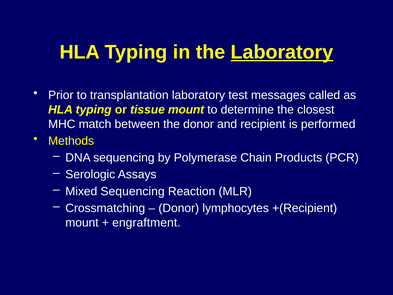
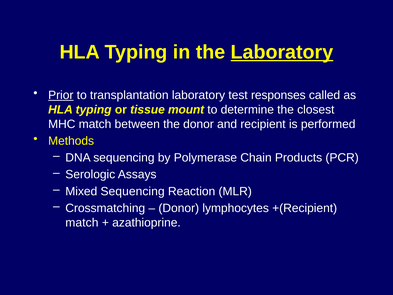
Prior underline: none -> present
messages: messages -> responses
mount at (82, 222): mount -> match
engraftment: engraftment -> azathioprine
